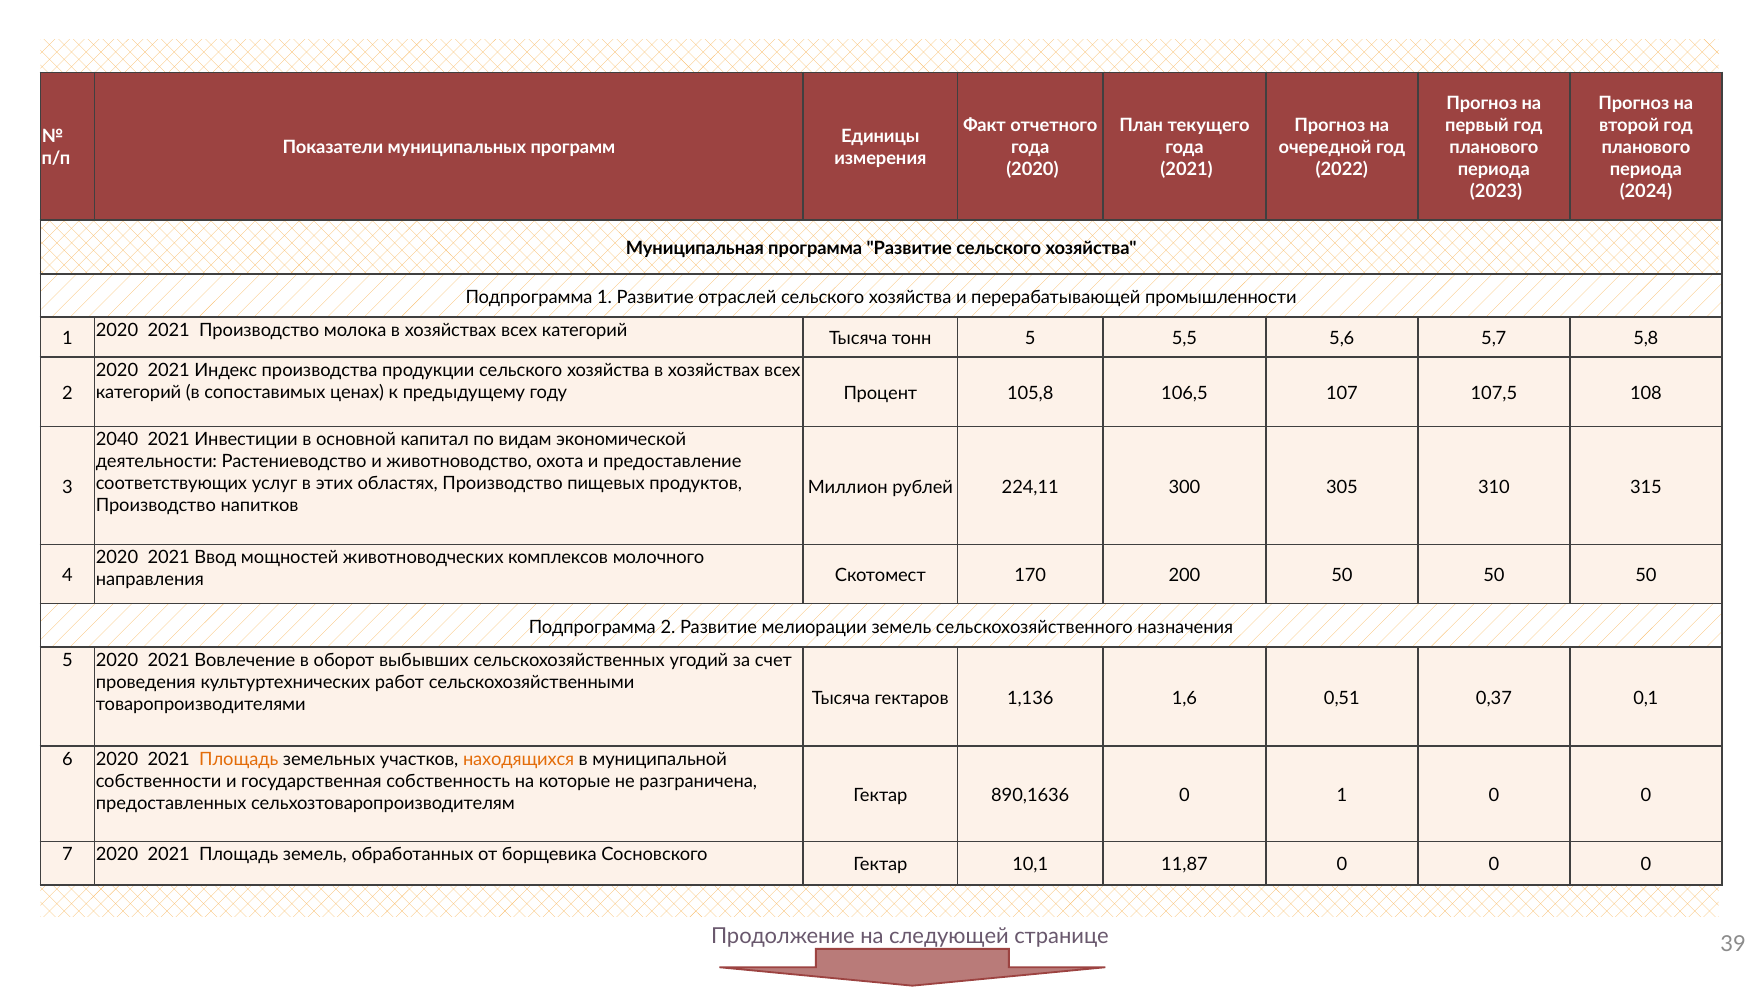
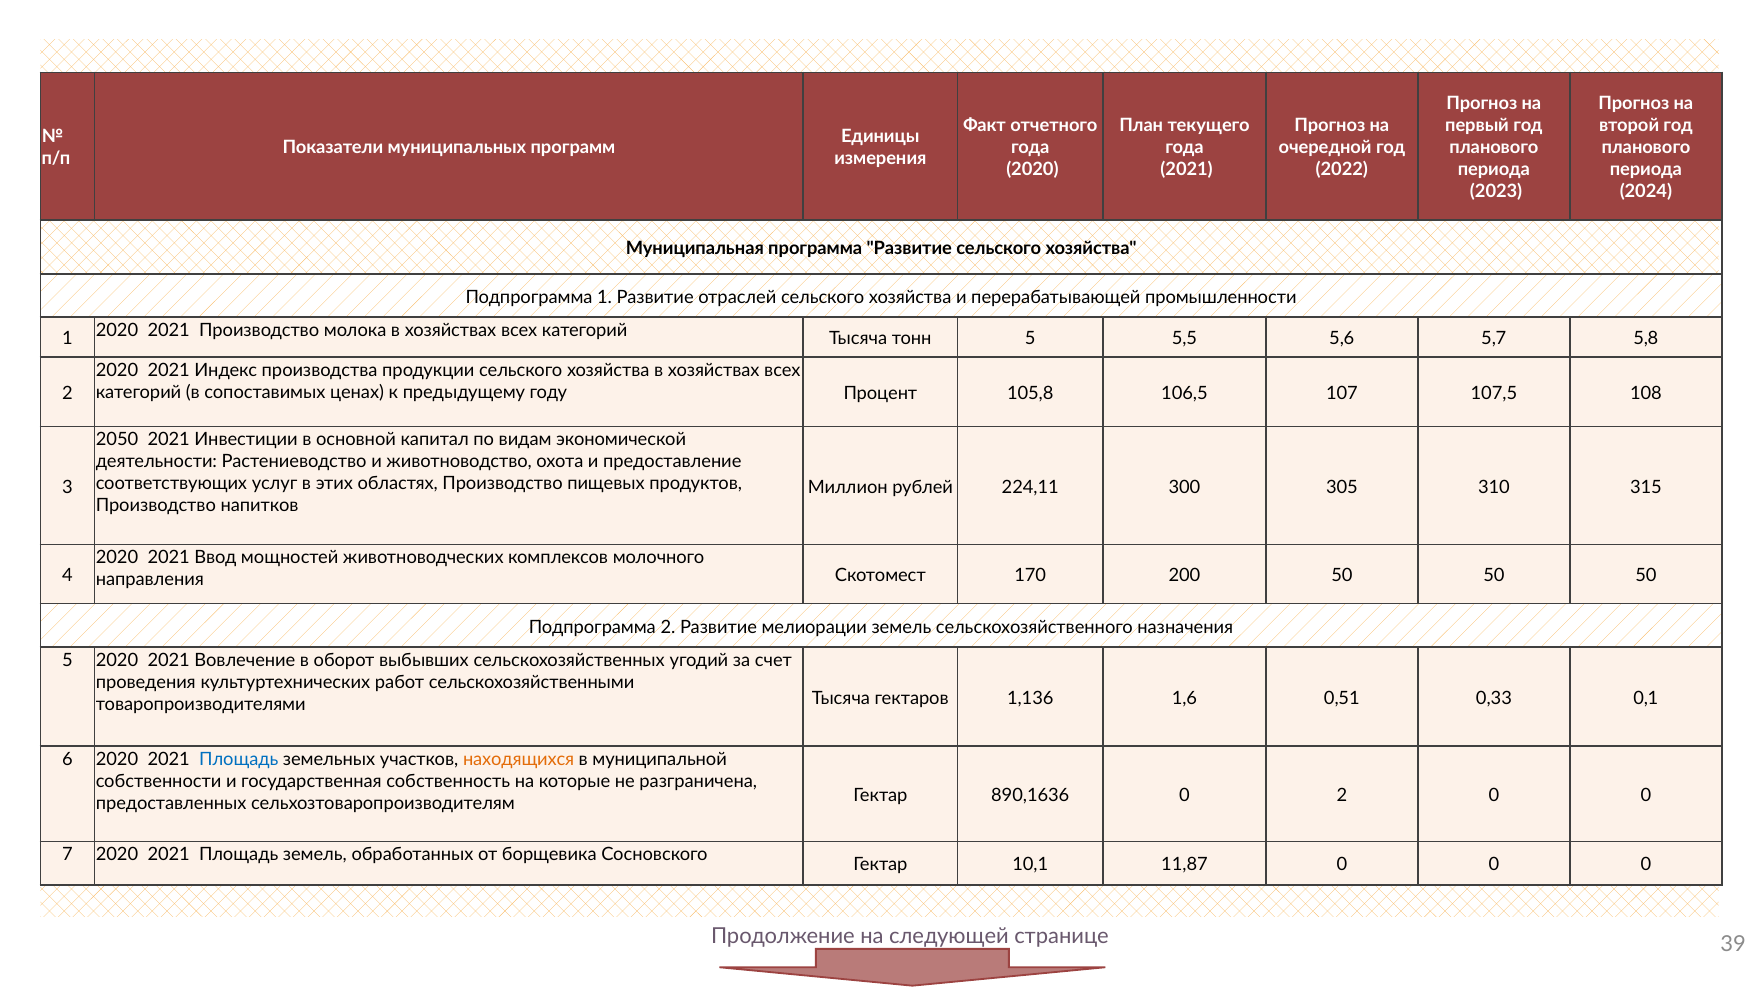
2040: 2040 -> 2050
0,37: 0,37 -> 0,33
Площадь at (239, 760) colour: orange -> blue
0 1: 1 -> 2
